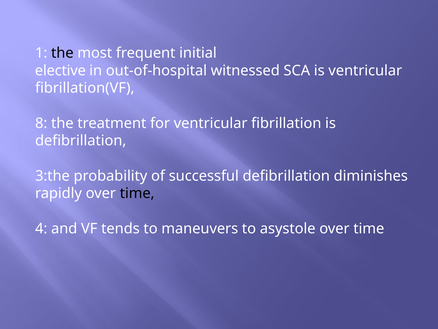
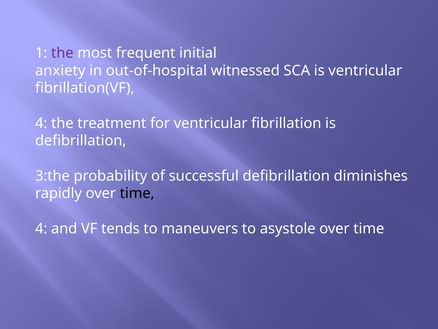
the at (62, 53) colour: black -> purple
elective: elective -> anxiety
8 at (41, 123): 8 -> 4
